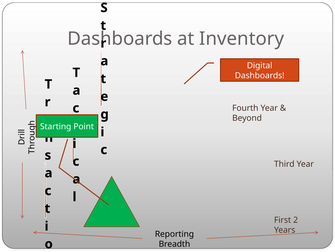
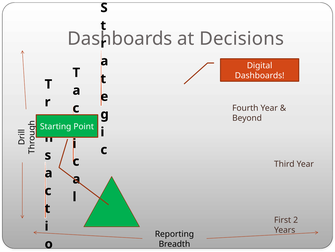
Inventory: Inventory -> Decisions
